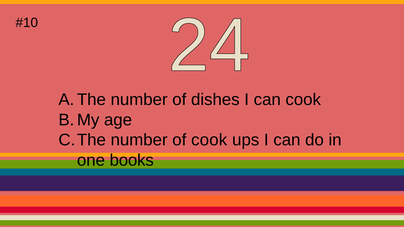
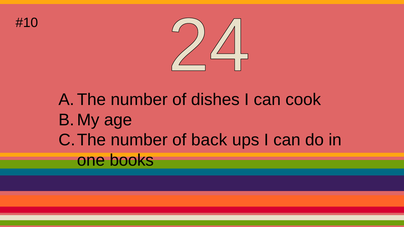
of cook: cook -> back
